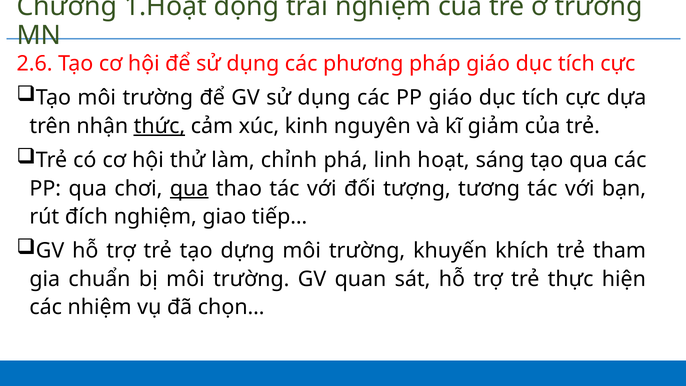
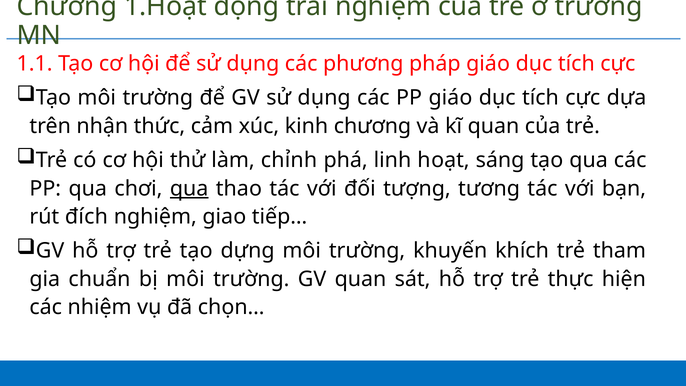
2.6: 2.6 -> 1.1
thức underline: present -> none
kinh nguyên: nguyên -> chương
kĩ giảm: giảm -> quan
